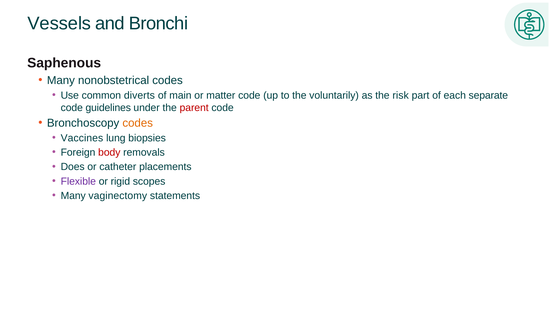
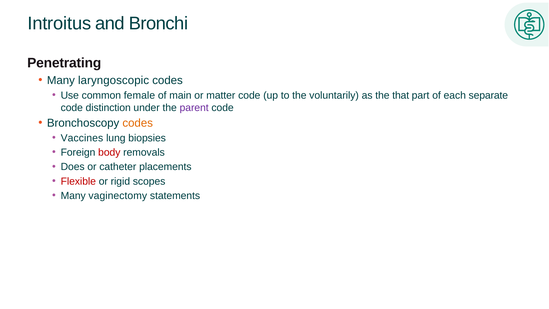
Vessels: Vessels -> Introitus
Saphenous: Saphenous -> Penetrating
nonobstetrical: nonobstetrical -> laryngoscopic
diverts: diverts -> female
risk: risk -> that
guidelines: guidelines -> distinction
parent colour: red -> purple
Flexible colour: purple -> red
